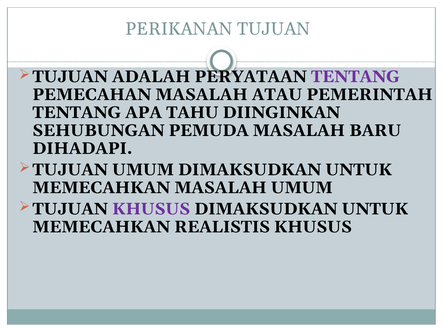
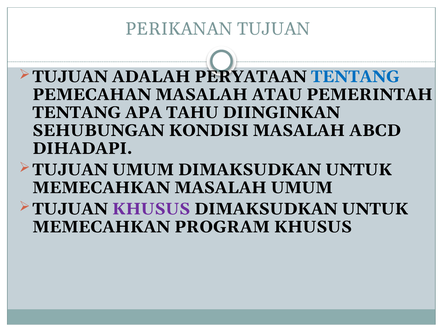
TENTANG at (355, 77) colour: purple -> blue
PEMUDA: PEMUDA -> KONDISI
BARU: BARU -> ABCD
REALISTIS: REALISTIS -> PROGRAM
